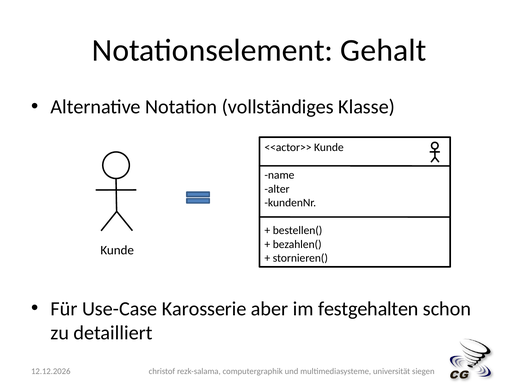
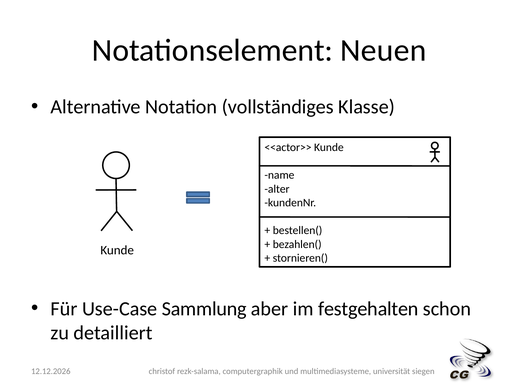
Gehalt: Gehalt -> Neuen
Karosserie: Karosserie -> Sammlung
